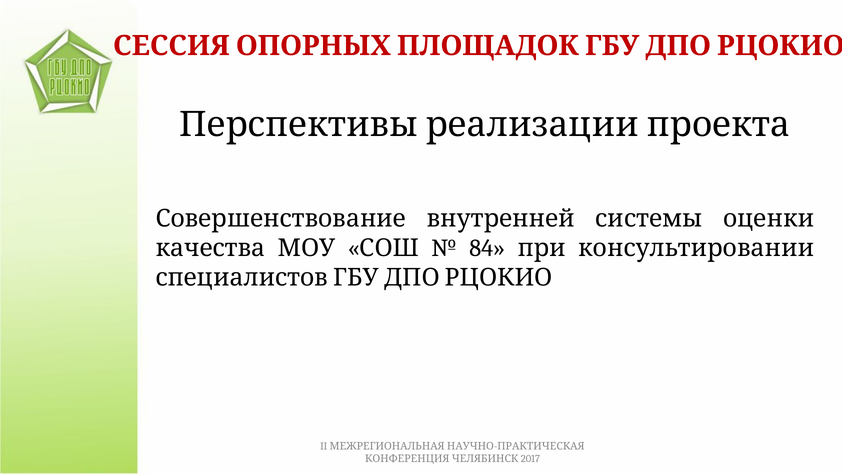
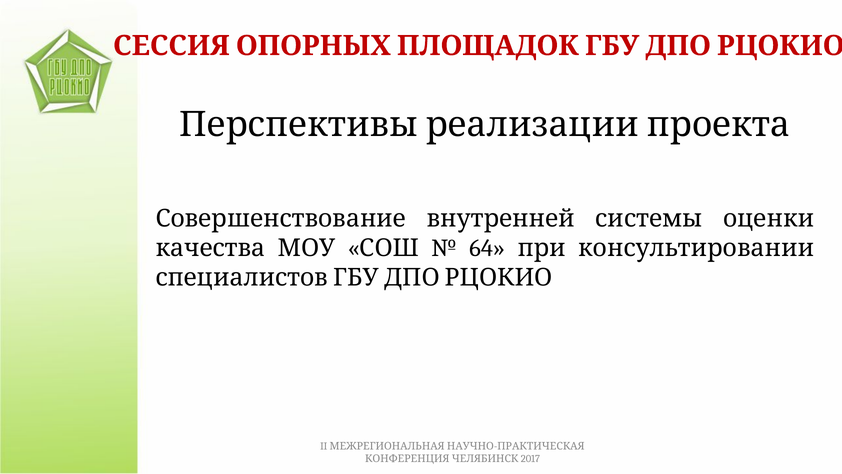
84: 84 -> 64
